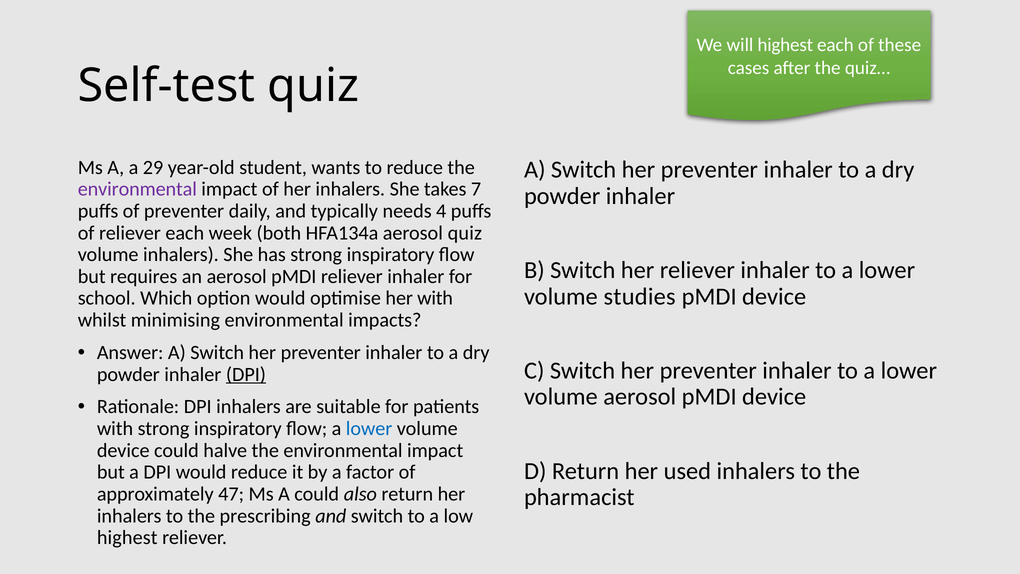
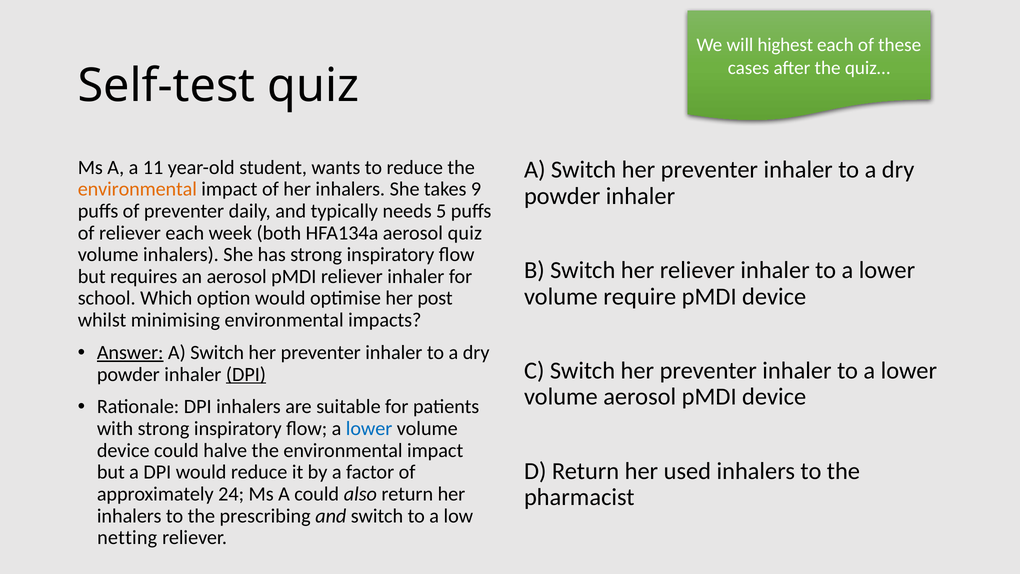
29: 29 -> 11
environmental at (137, 189) colour: purple -> orange
7: 7 -> 9
4: 4 -> 5
studies: studies -> require
her with: with -> post
Answer underline: none -> present
47: 47 -> 24
highest at (127, 537): highest -> netting
